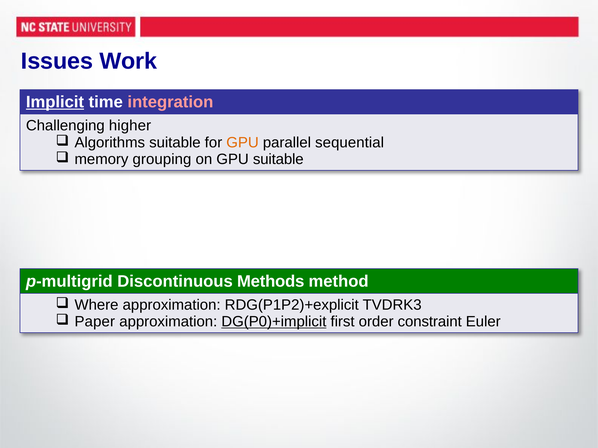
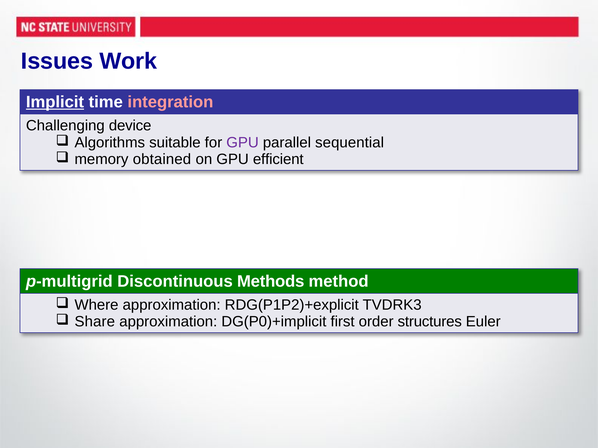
higher: higher -> device
GPU at (243, 143) colour: orange -> purple
grouping: grouping -> obtained
GPU suitable: suitable -> efficient
Paper: Paper -> Share
DG(P0)+implicit underline: present -> none
constraint: constraint -> structures
